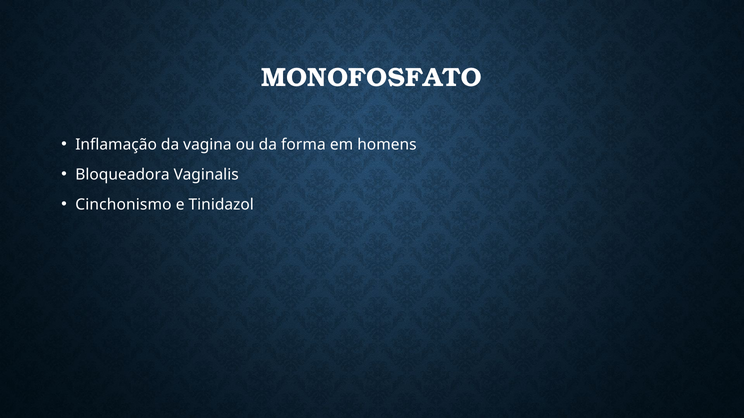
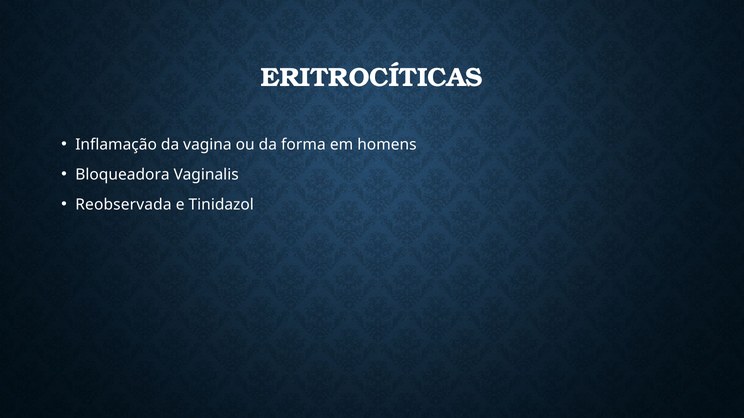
MONOFOSFATO: MONOFOSFATO -> ERITROCÍTICAS
Cinchonismo: Cinchonismo -> Reobservada
